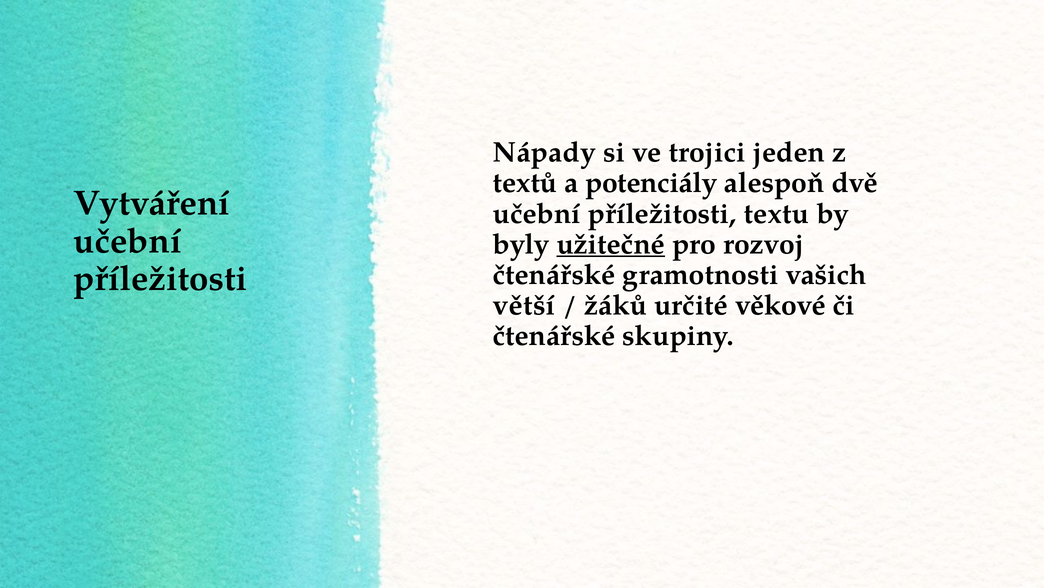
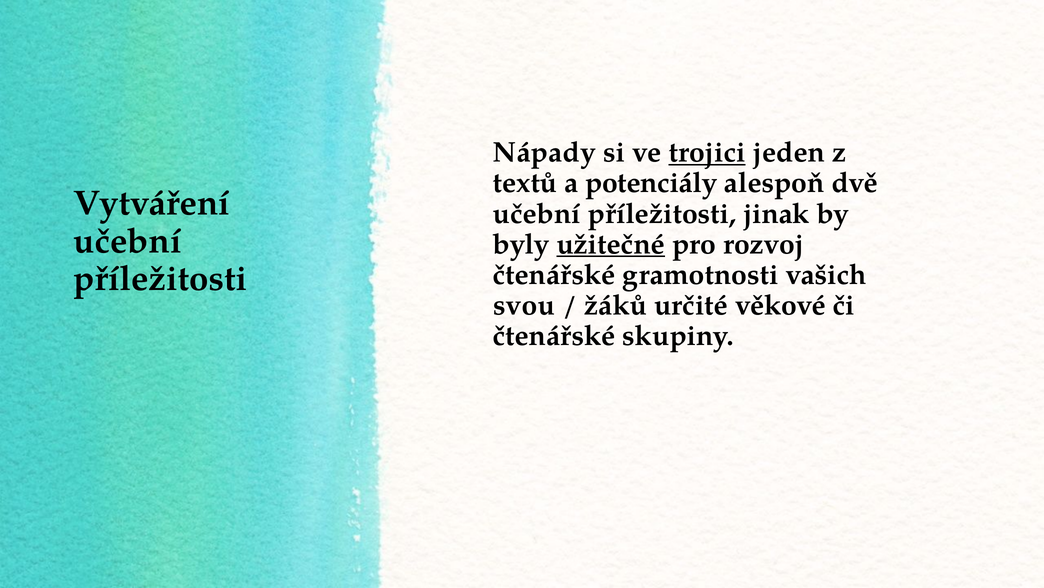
trojici underline: none -> present
textu: textu -> jinak
větší: větší -> svou
